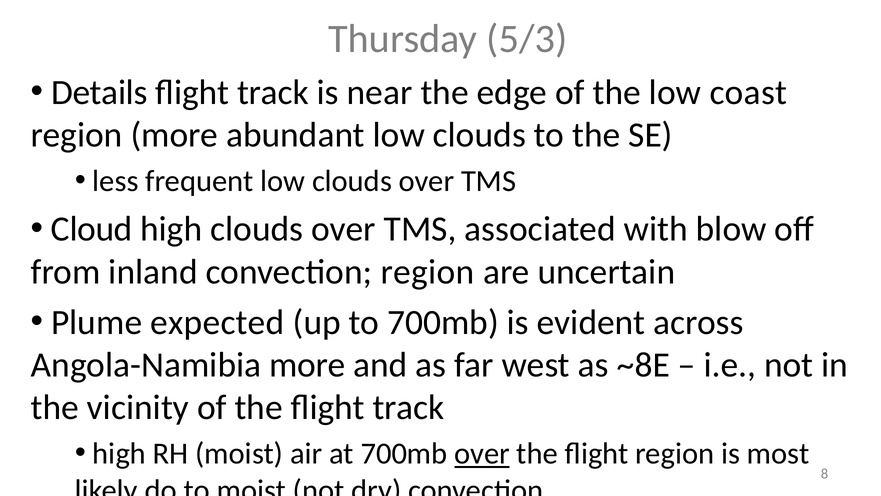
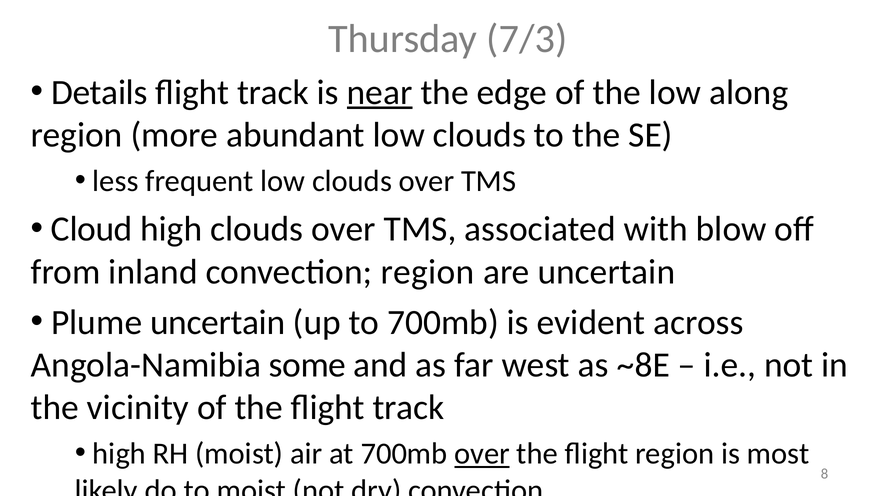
5/3: 5/3 -> 7/3
near underline: none -> present
coast: coast -> along
Plume expected: expected -> uncertain
Angola-Namibia more: more -> some
